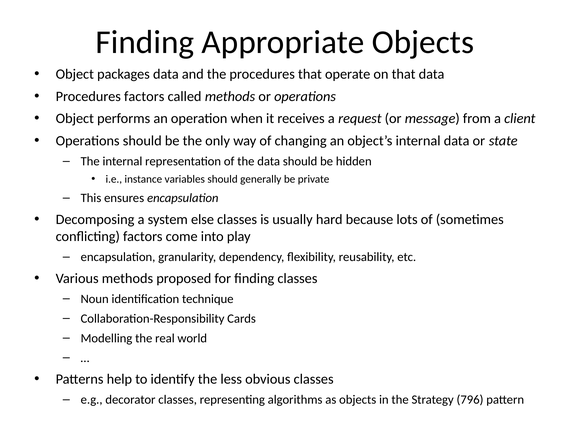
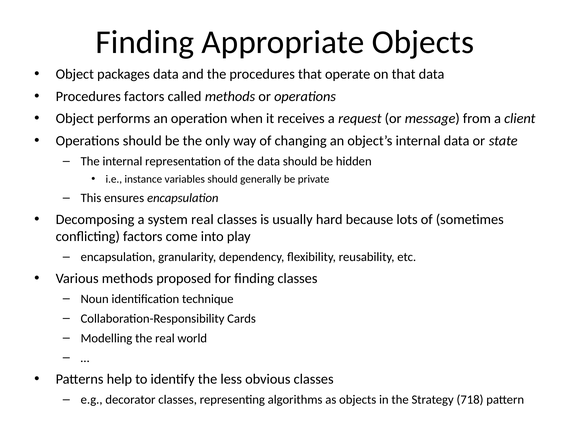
system else: else -> real
796: 796 -> 718
